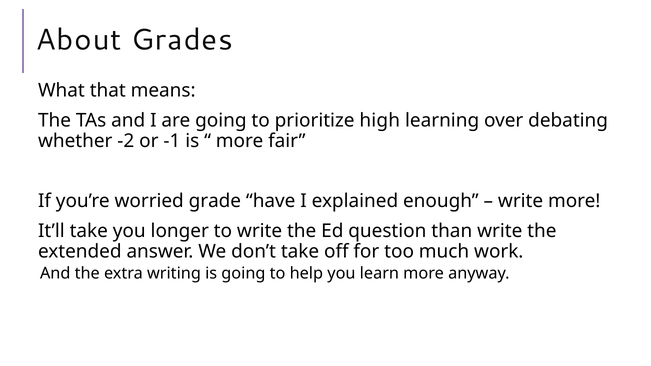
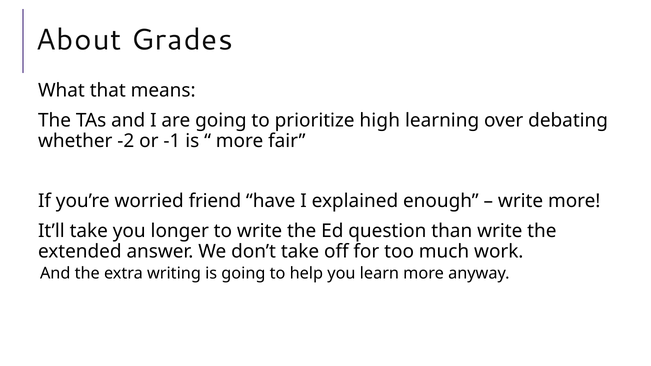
grade: grade -> friend
